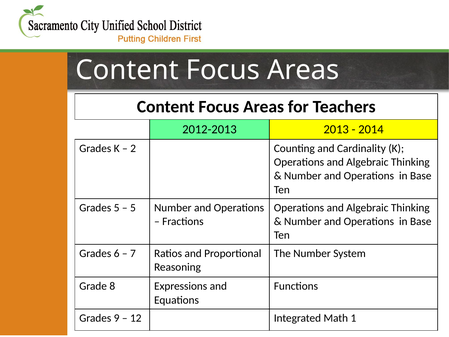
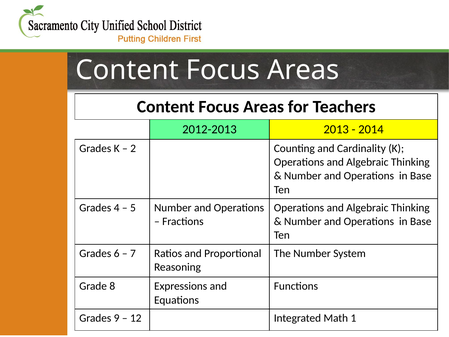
Grades 5: 5 -> 4
